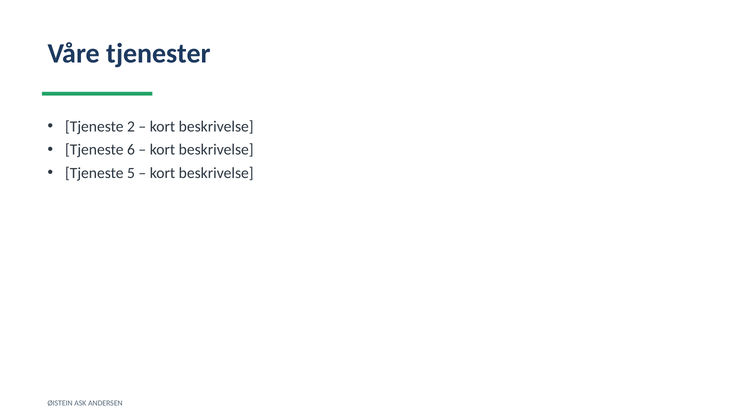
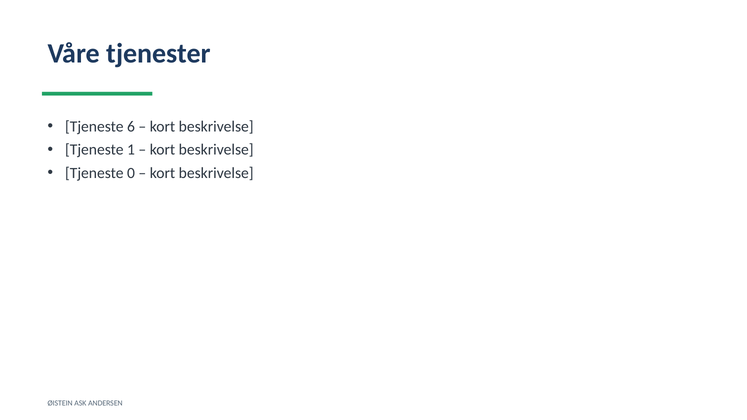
2: 2 -> 6
6: 6 -> 1
5: 5 -> 0
